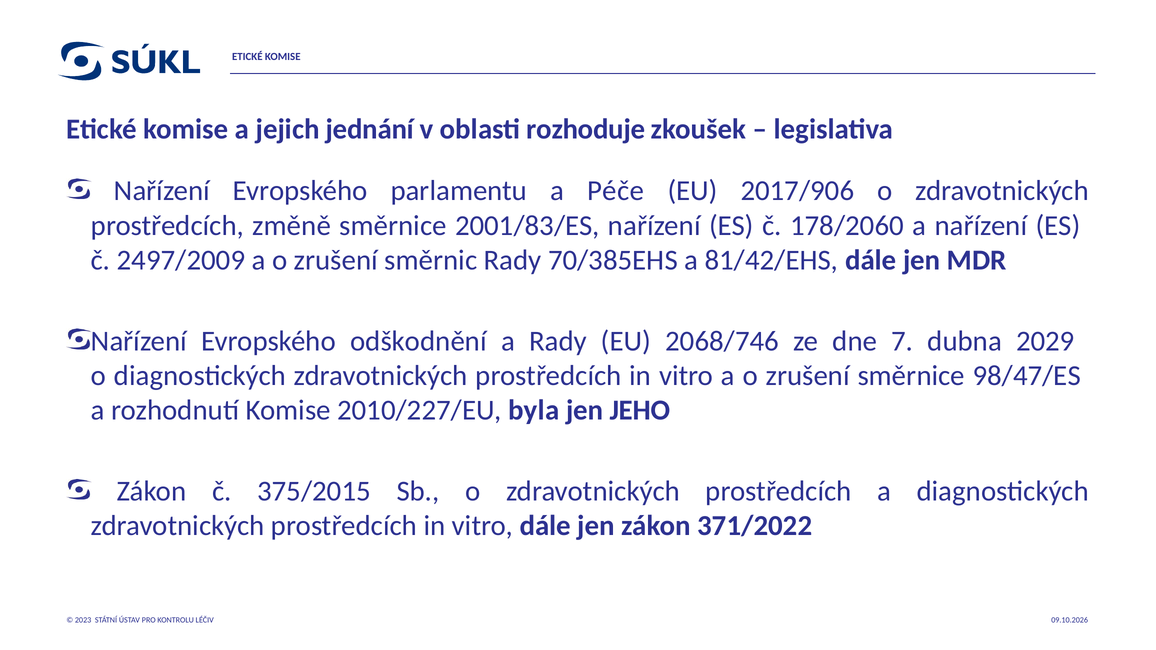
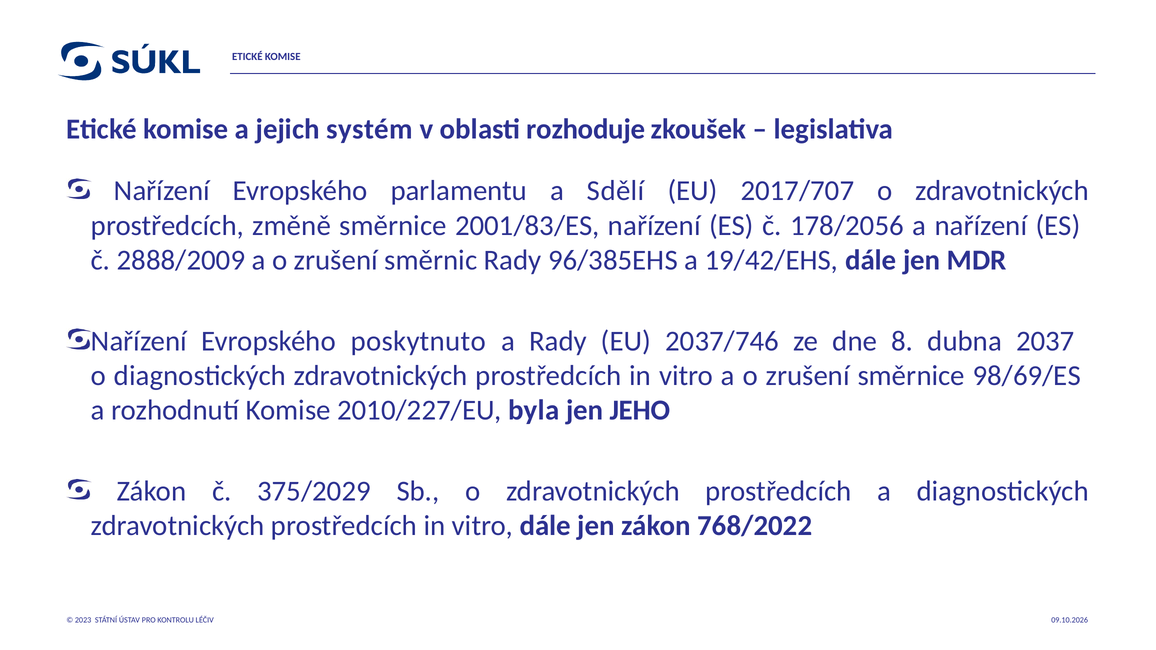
jednání: jednání -> systém
Péče: Péče -> Sdělí
2017/906: 2017/906 -> 2017/707
178/2060: 178/2060 -> 178/2056
2497/2009: 2497/2009 -> 2888/2009
70/385EHS: 70/385EHS -> 96/385EHS
81/42/EHS: 81/42/EHS -> 19/42/EHS
odškodnění: odškodnění -> poskytnuto
2068/746: 2068/746 -> 2037/746
7: 7 -> 8
2029: 2029 -> 2037
98/47/ES: 98/47/ES -> 98/69/ES
375/2015: 375/2015 -> 375/2029
371/2022: 371/2022 -> 768/2022
